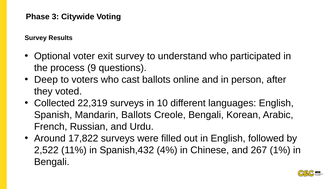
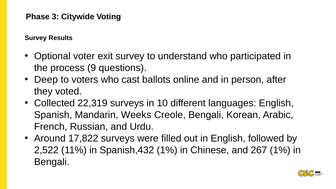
Mandarin Ballots: Ballots -> Weeks
Spanish,432 4%: 4% -> 1%
